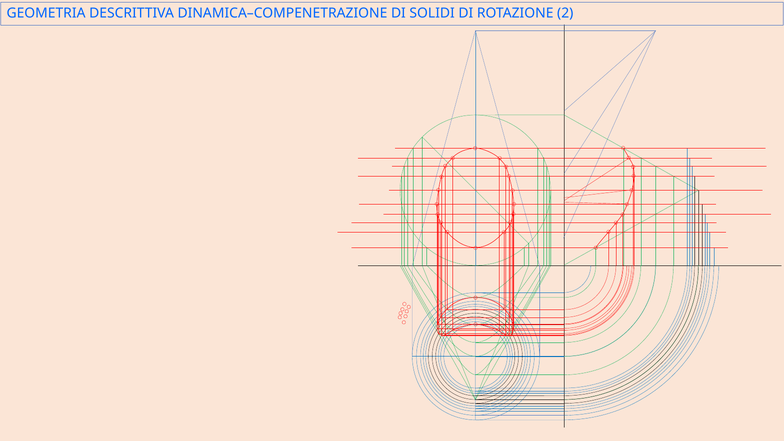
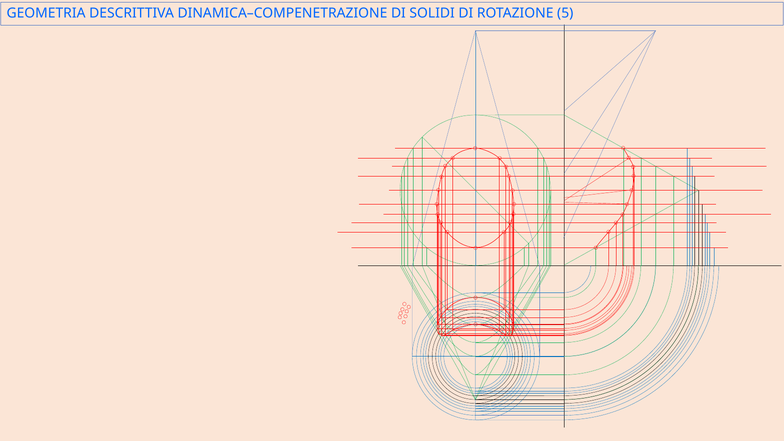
2: 2 -> 5
